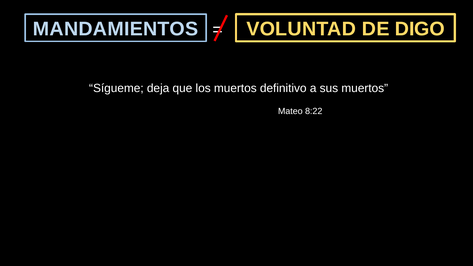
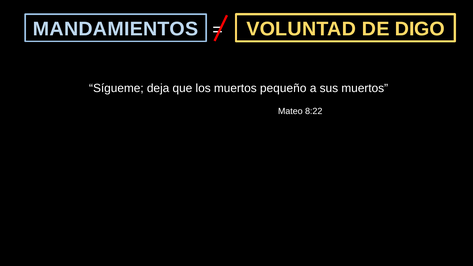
definitivo: definitivo -> pequeño
